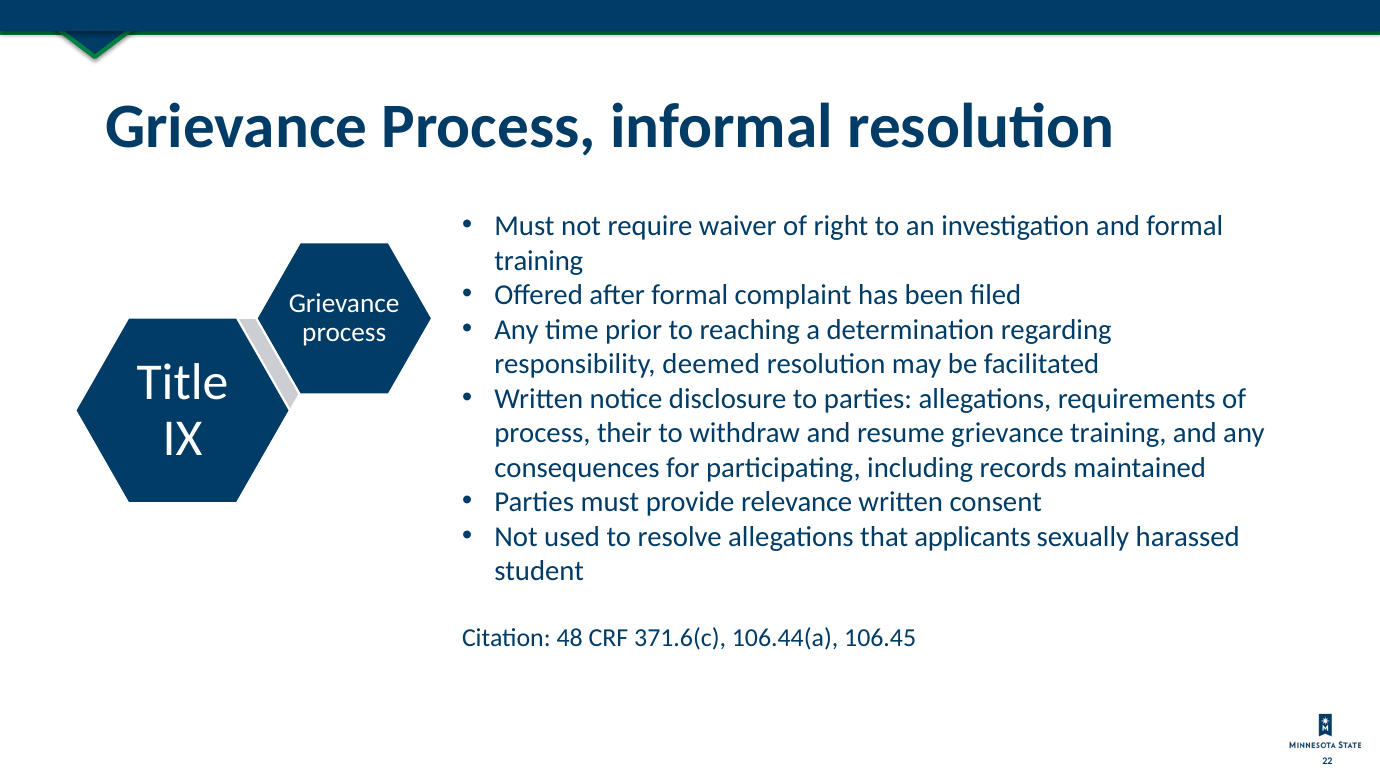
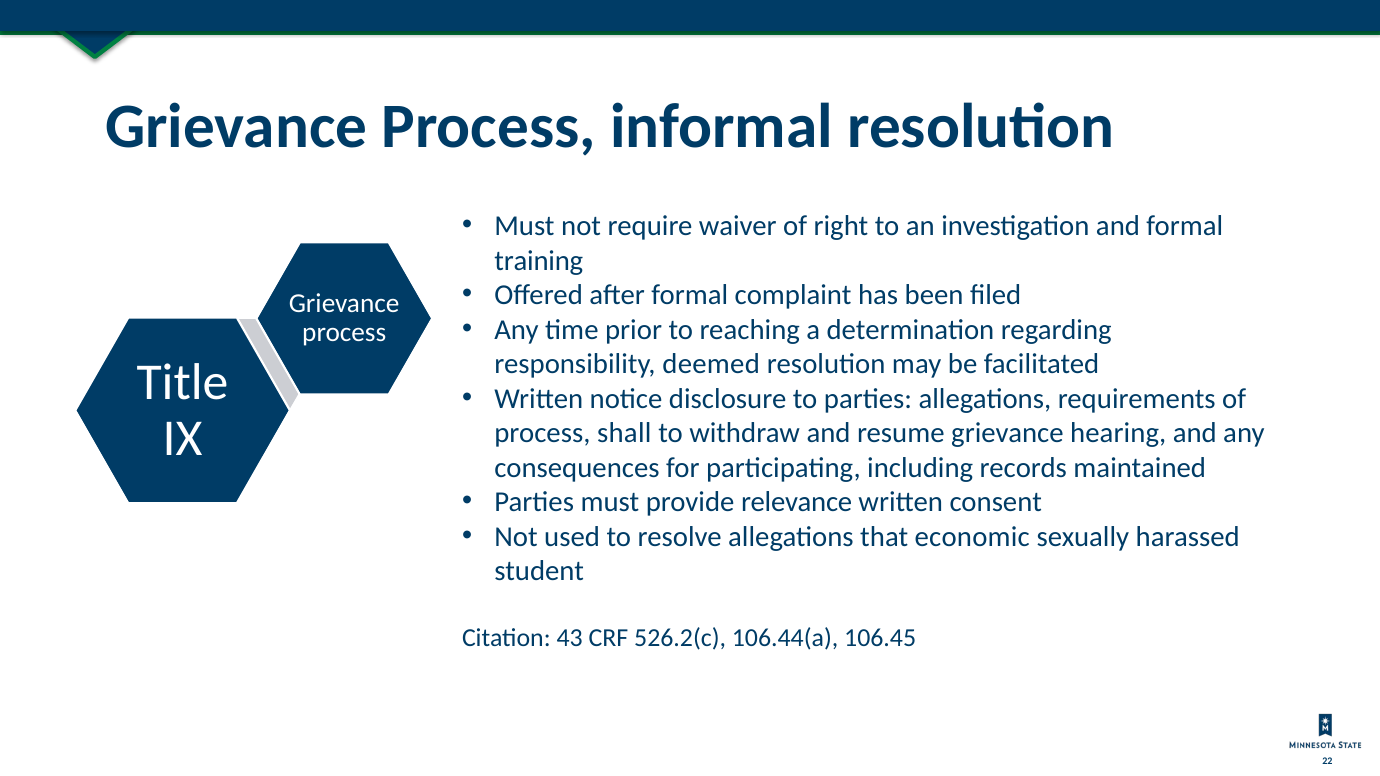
their: their -> shall
grievance training: training -> hearing
applicants: applicants -> economic
48: 48 -> 43
371.6(c: 371.6(c -> 526.2(c
